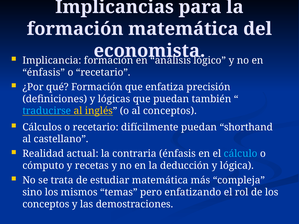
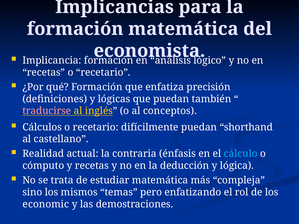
énfasis at (44, 72): énfasis -> recetas
traducirse colour: light blue -> pink
conceptos at (46, 204): conceptos -> economic
